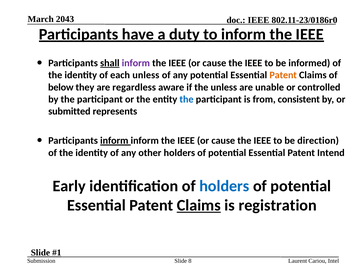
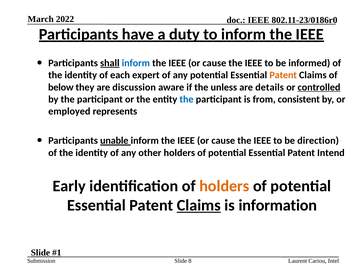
2043: 2043 -> 2022
inform at (136, 63) colour: purple -> blue
each unless: unless -> expert
regardless: regardless -> discussion
unable: unable -> details
controlled underline: none -> present
submitted: submitted -> employed
Participants inform: inform -> unable
holders at (224, 186) colour: blue -> orange
registration: registration -> information
